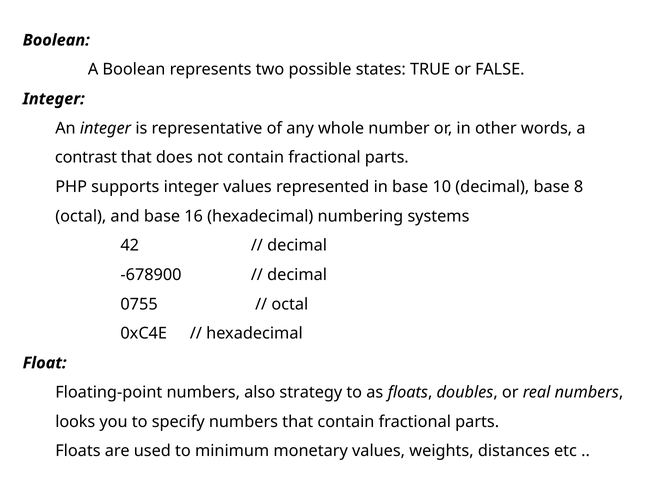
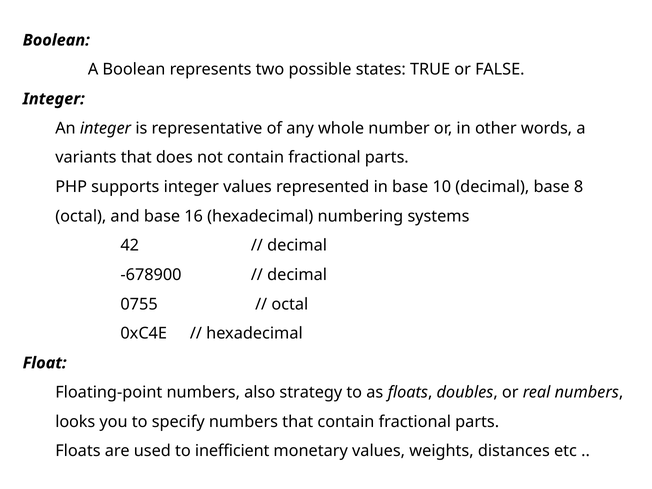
contrast: contrast -> variants
minimum: minimum -> inefficient
